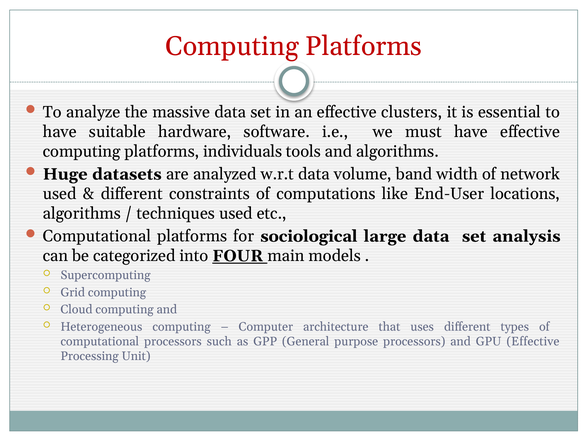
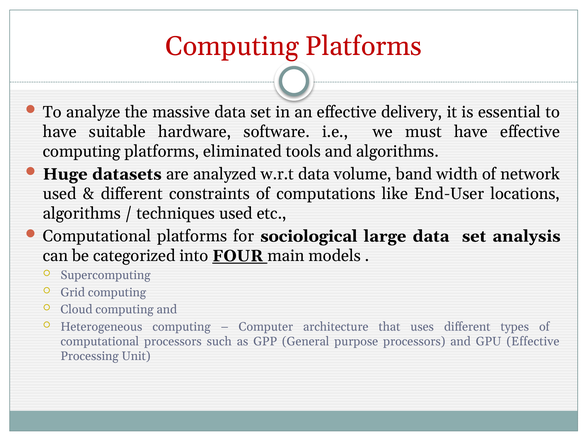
clusters: clusters -> delivery
individuals: individuals -> eliminated
